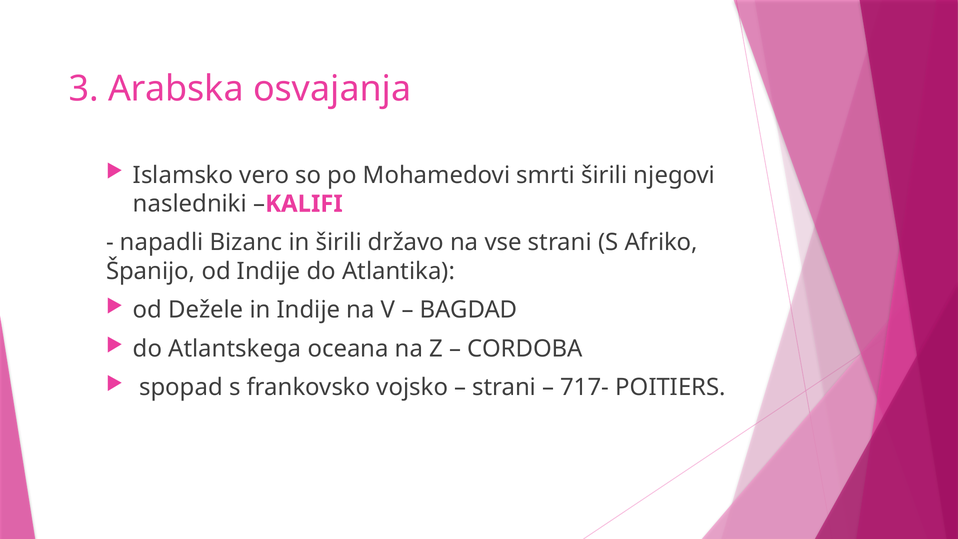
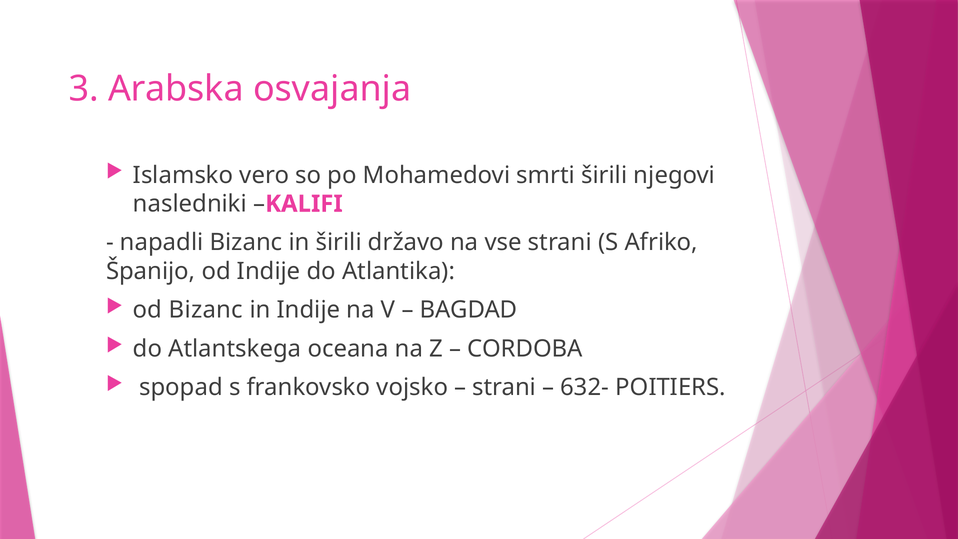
od Dežele: Dežele -> Bizanc
717-: 717- -> 632-
